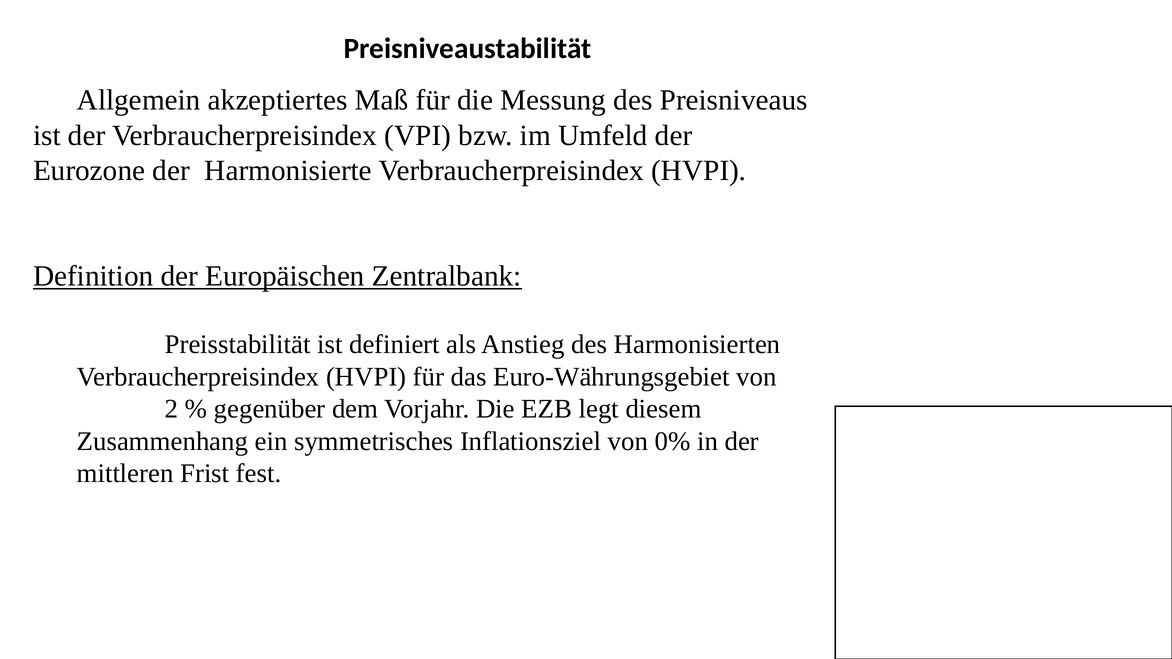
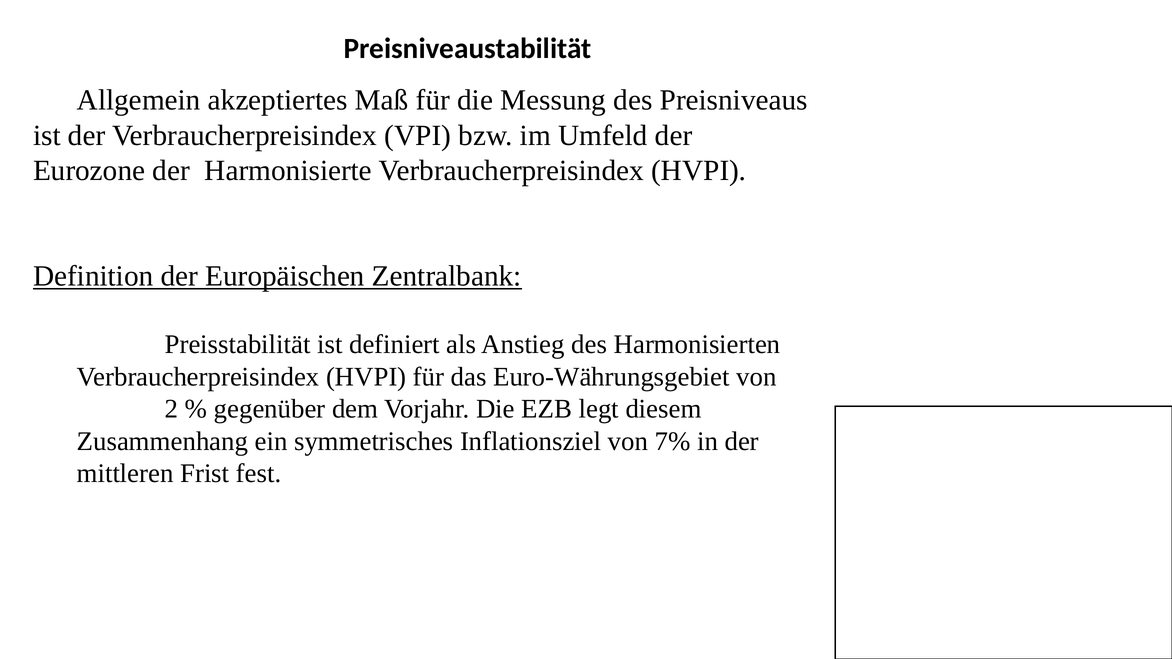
0%: 0% -> 7%
